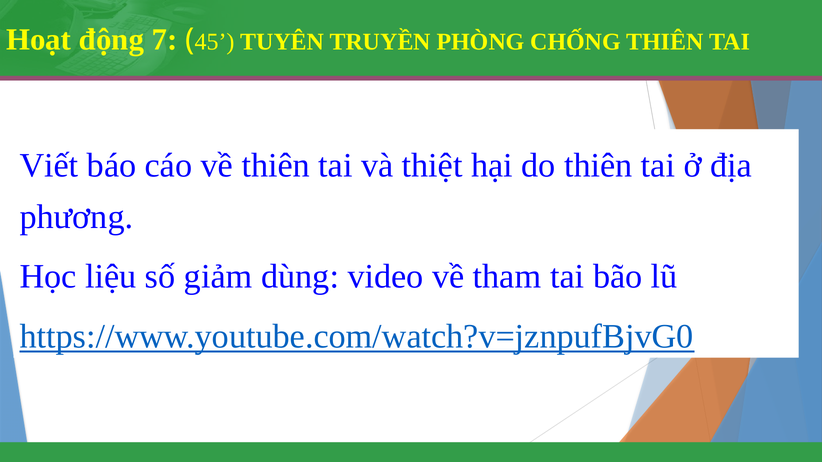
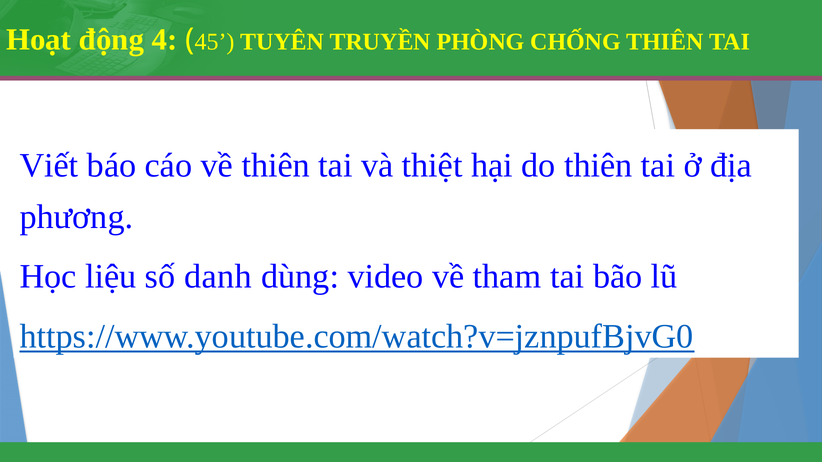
7: 7 -> 4
giảm: giảm -> danh
